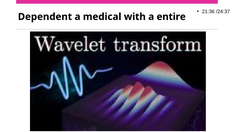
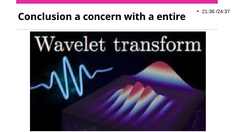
Dependent: Dependent -> Conclusion
medical: medical -> concern
